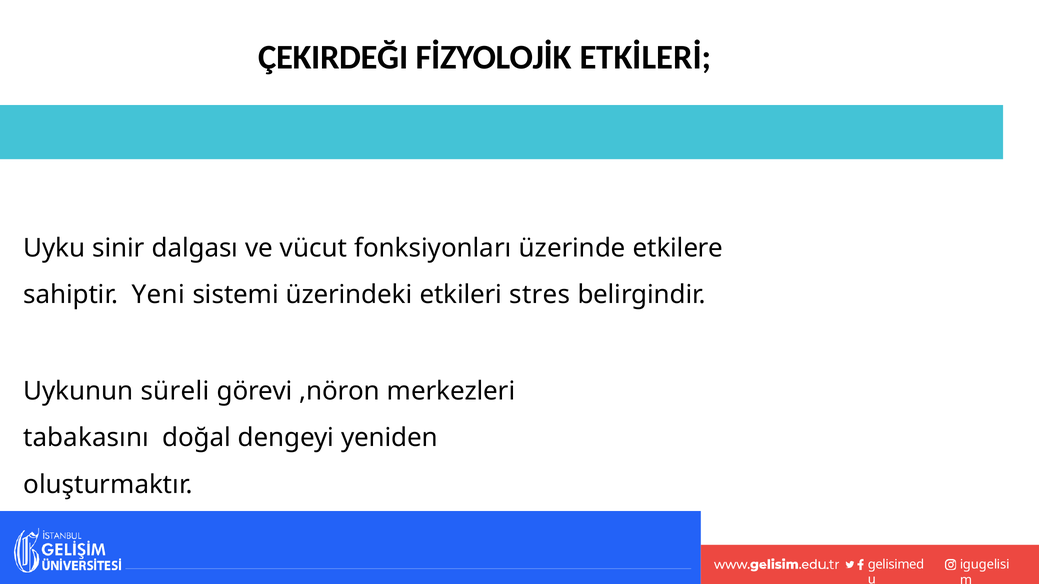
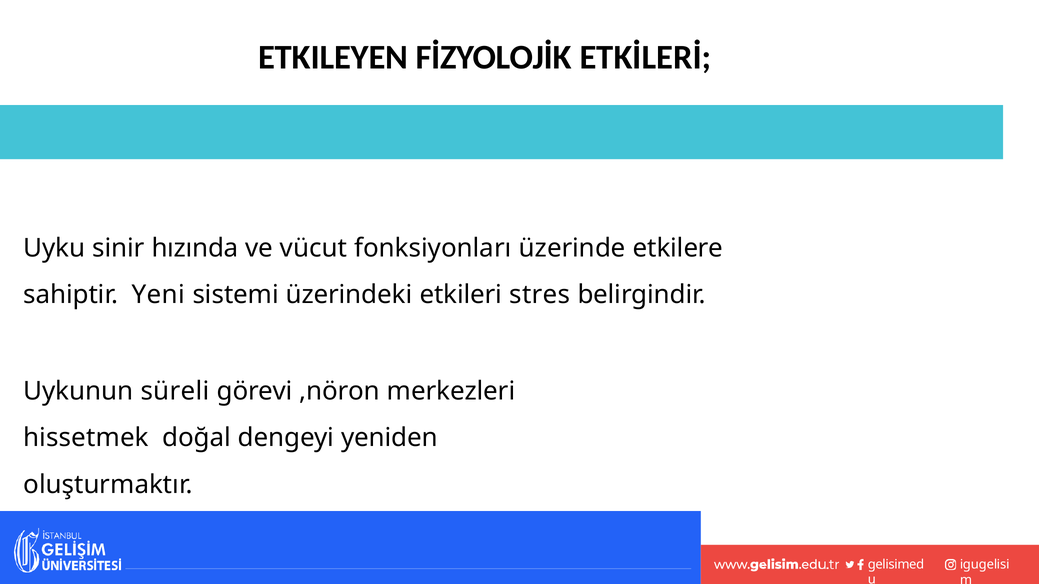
ÇEKIRDEĞI: ÇEKIRDEĞI -> ETKILEYEN
dalgası: dalgası -> hızında
tabakasını: tabakasını -> hissetmek
